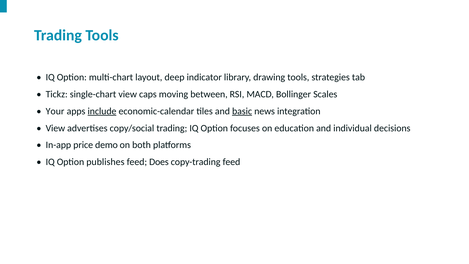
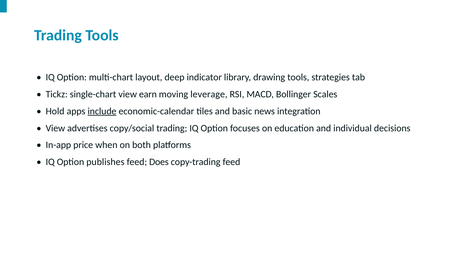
caps: caps -> earn
between: between -> leverage
Your: Your -> Hold
basic underline: present -> none
demo: demo -> when
